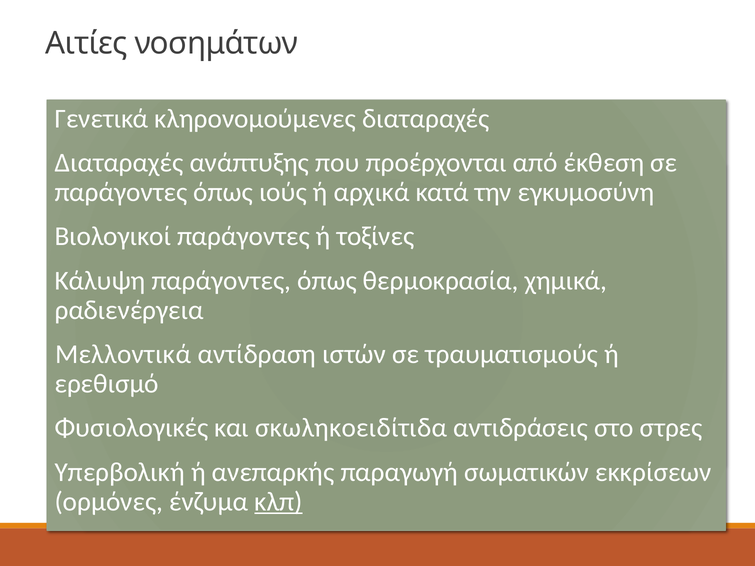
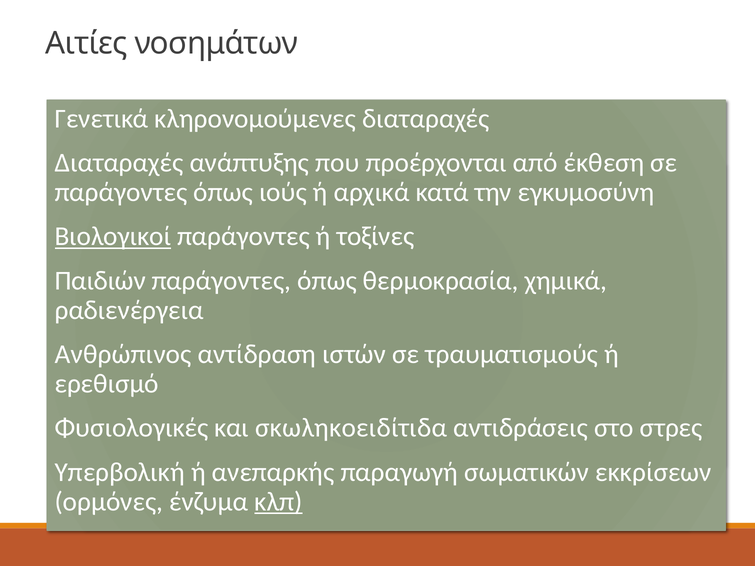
Βιολογικοί underline: none -> present
Κάλυψη: Κάλυψη -> Παιδιών
Μελλοντικά: Μελλοντικά -> Ανθρώπινος
